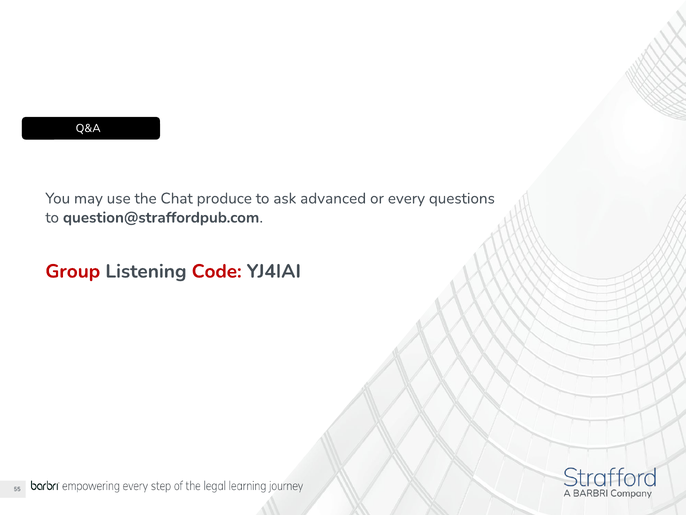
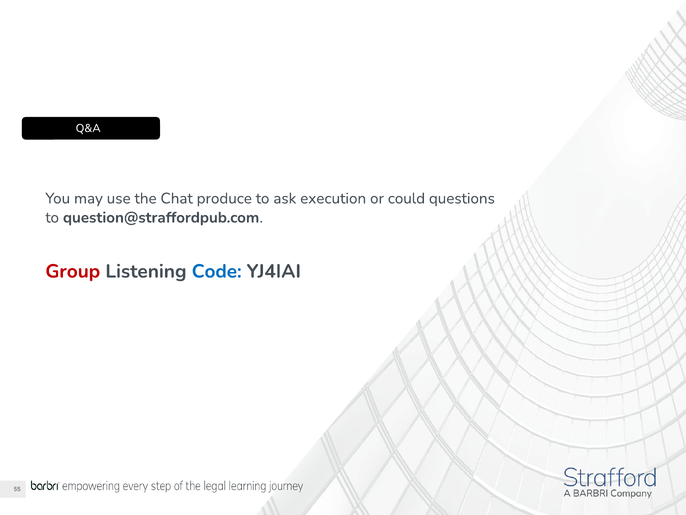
advanced: advanced -> execution
every: every -> could
Code colour: red -> blue
